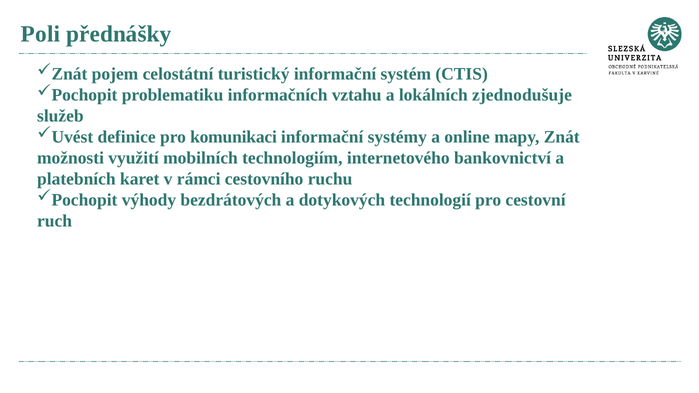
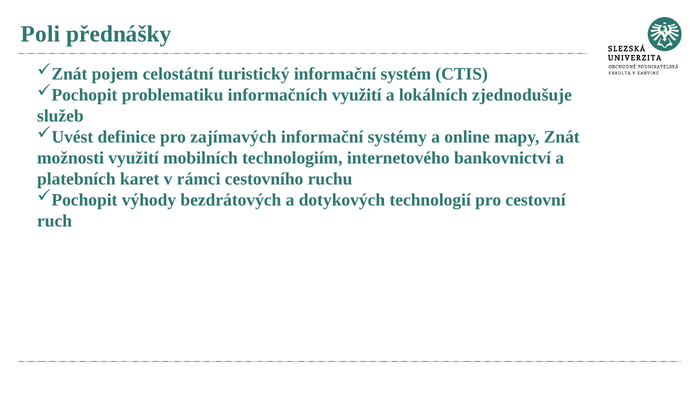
informačních vztahu: vztahu -> využití
komunikaci: komunikaci -> zajímavých
